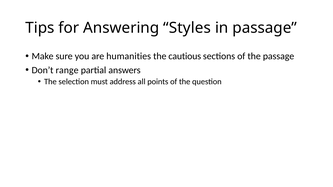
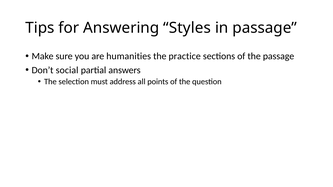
cautious: cautious -> practice
range: range -> social
